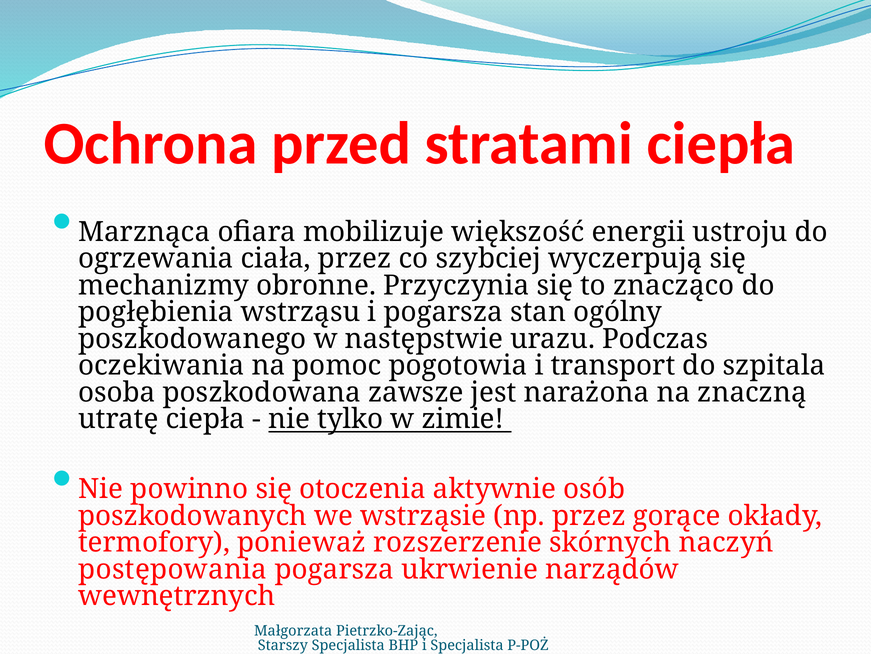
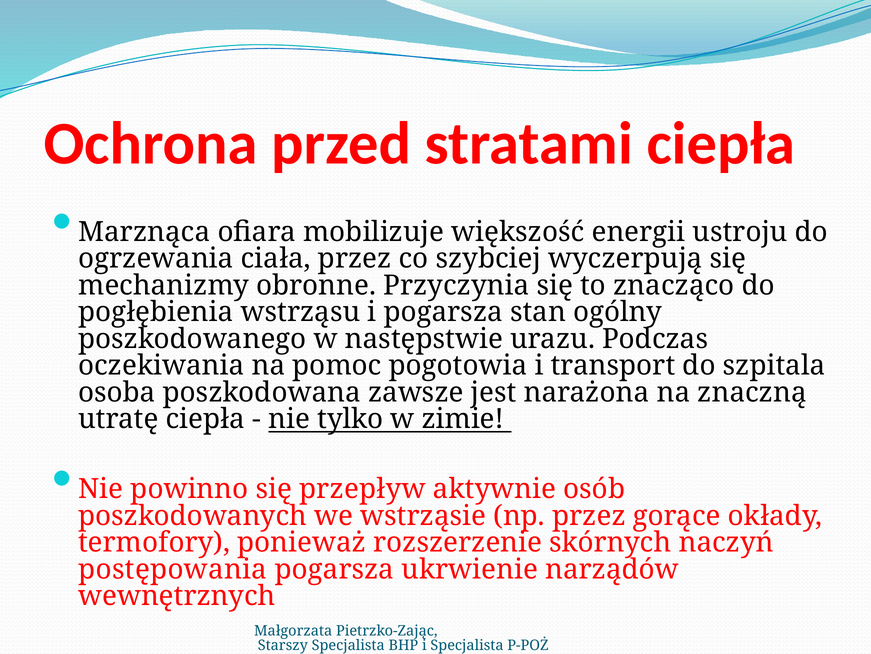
otoczenia: otoczenia -> przepływ
